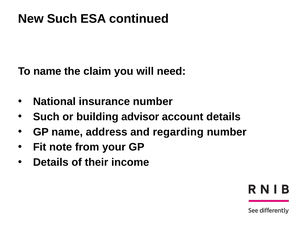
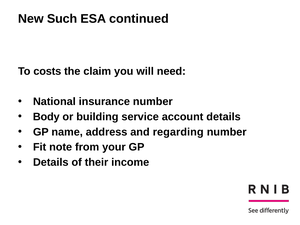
To name: name -> costs
Such at (46, 117): Such -> Body
advisor: advisor -> service
